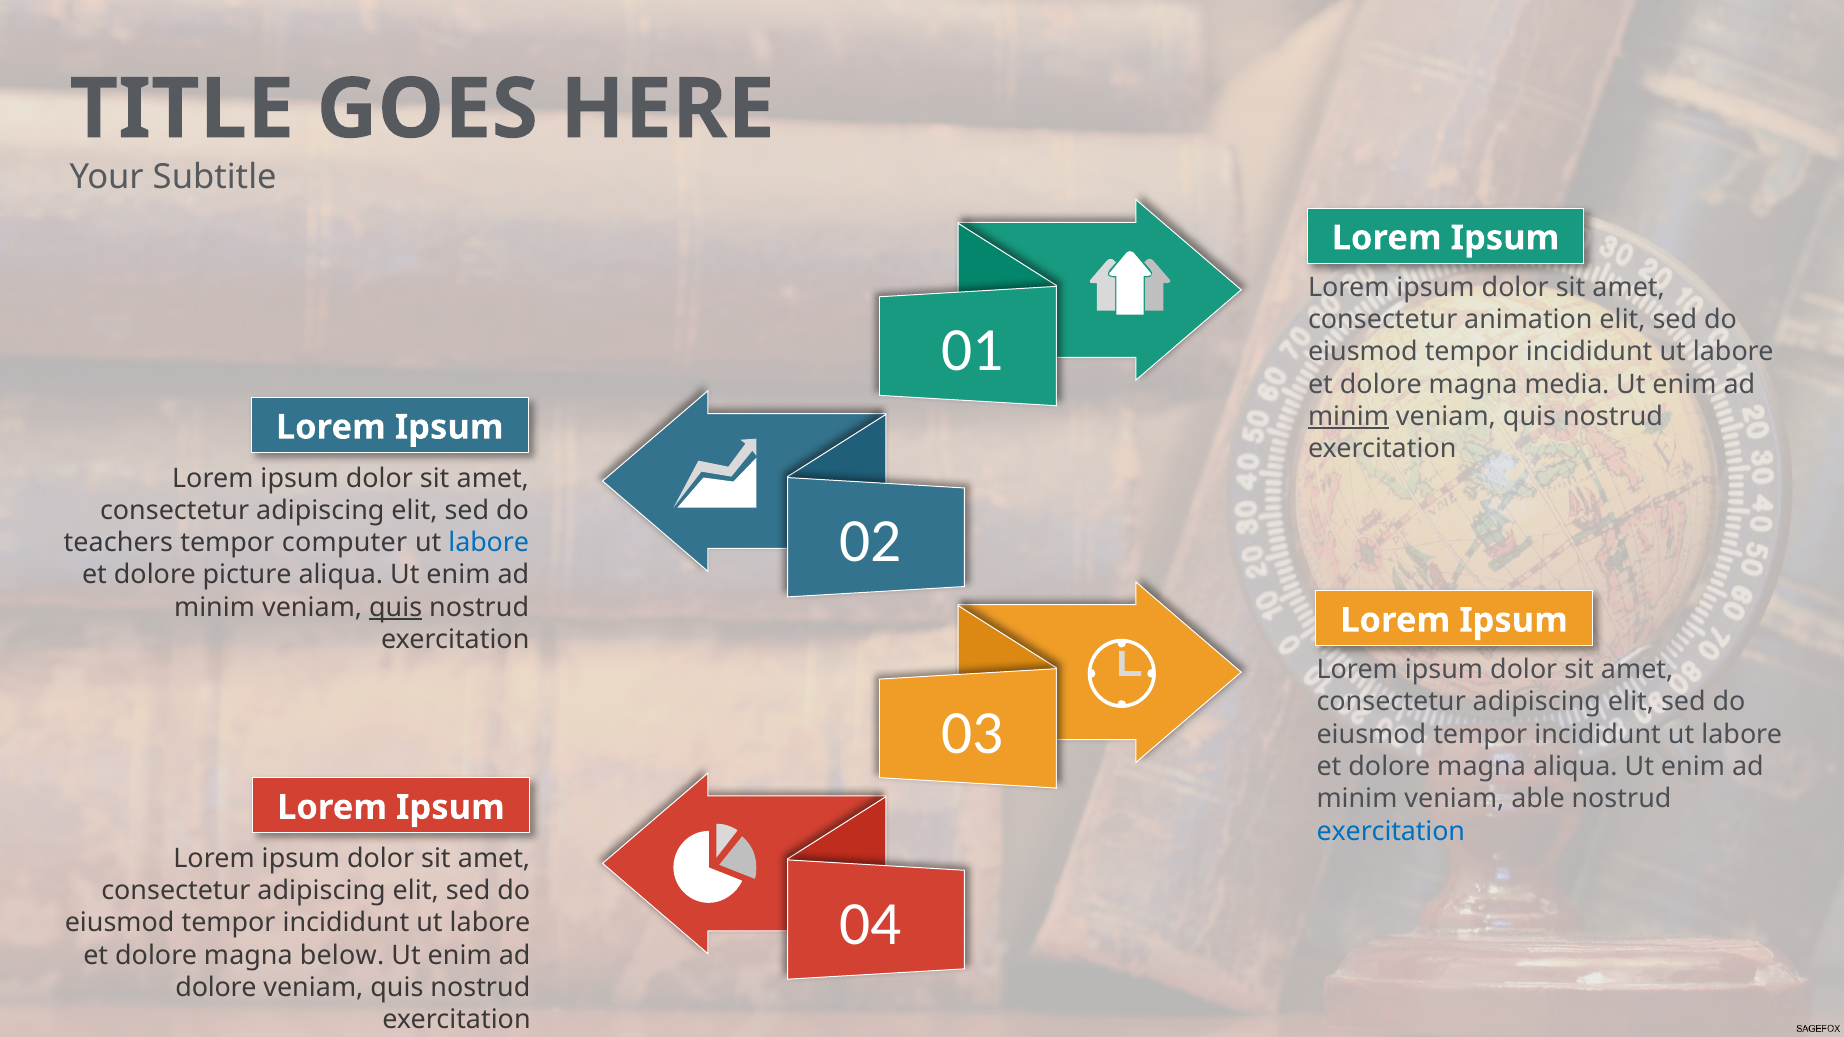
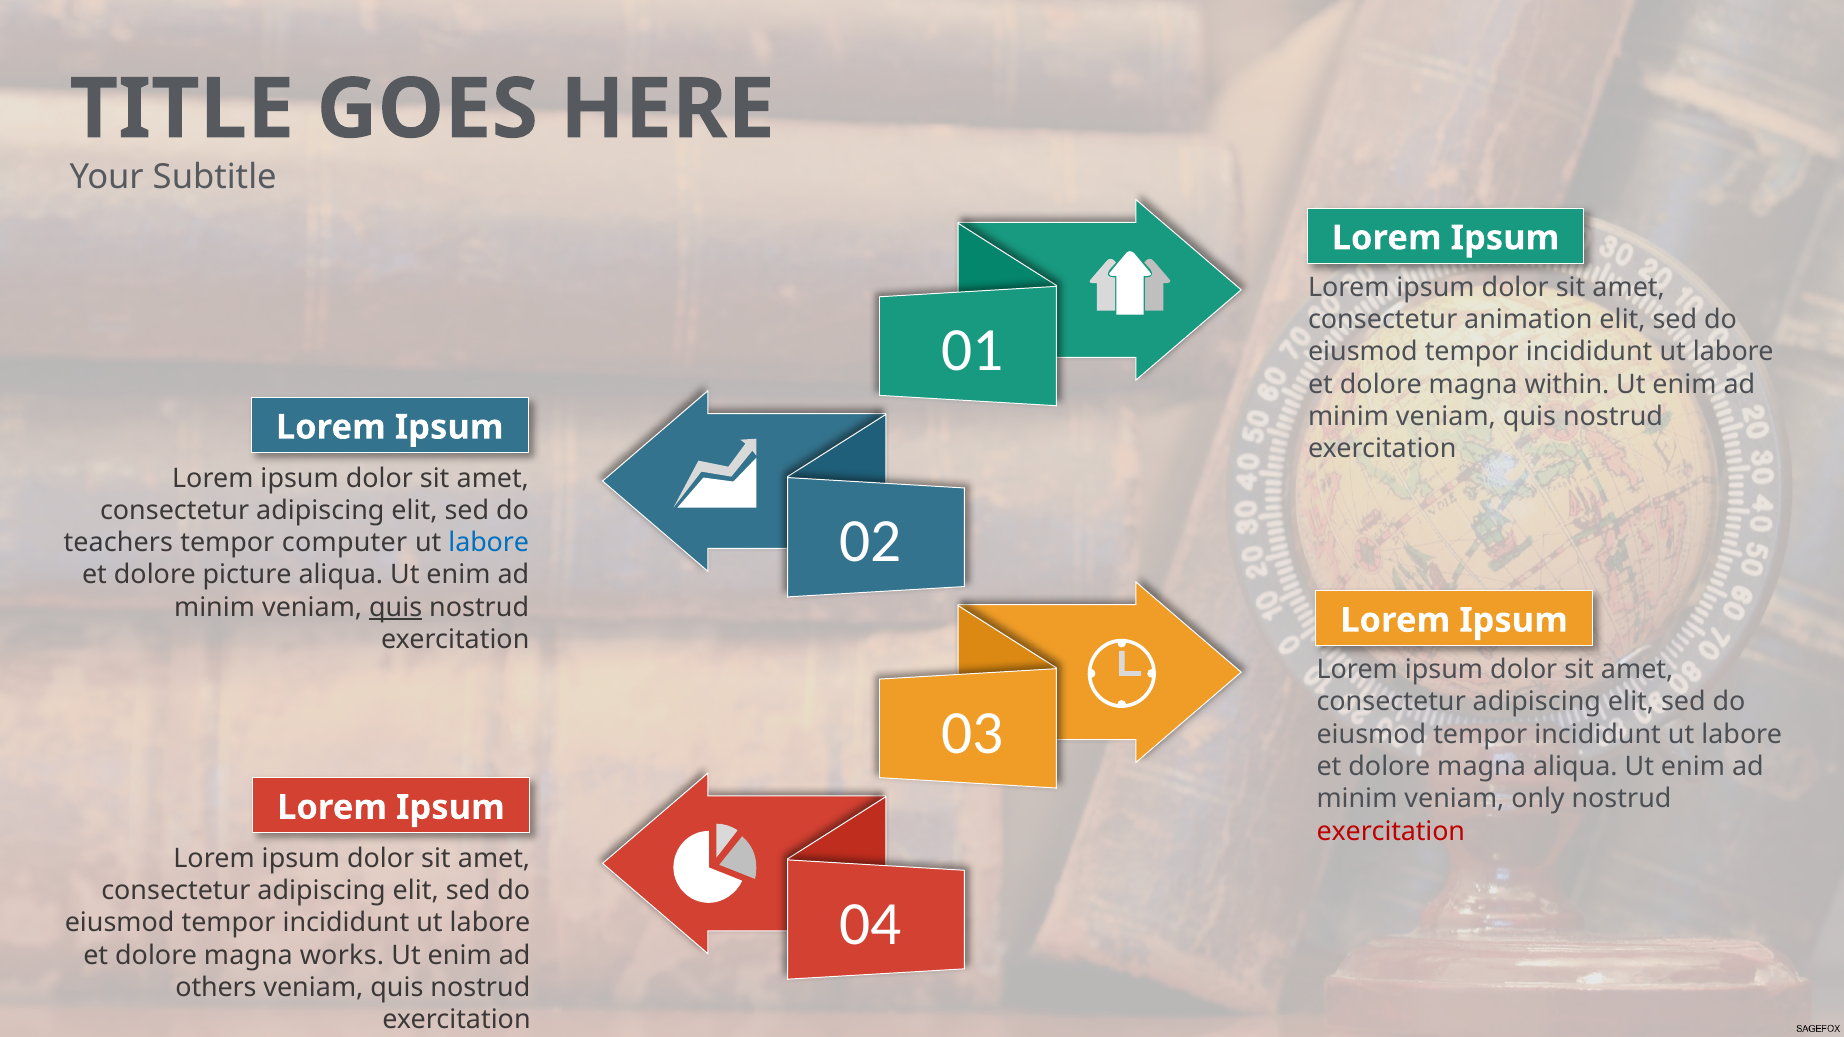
media: media -> within
minim at (1348, 417) underline: present -> none
able: able -> only
exercitation at (1391, 831) colour: blue -> red
below: below -> works
dolore at (216, 988): dolore -> others
